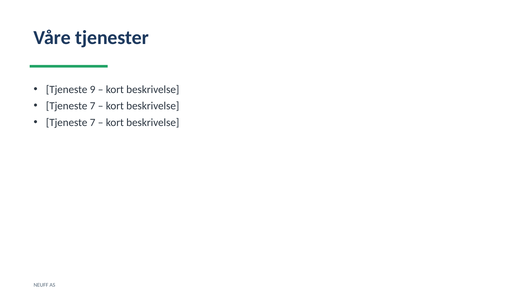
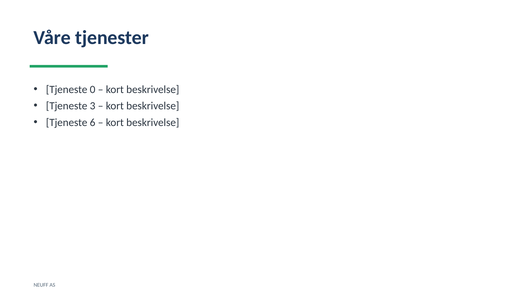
9: 9 -> 0
7 at (93, 106): 7 -> 3
7 at (93, 122): 7 -> 6
